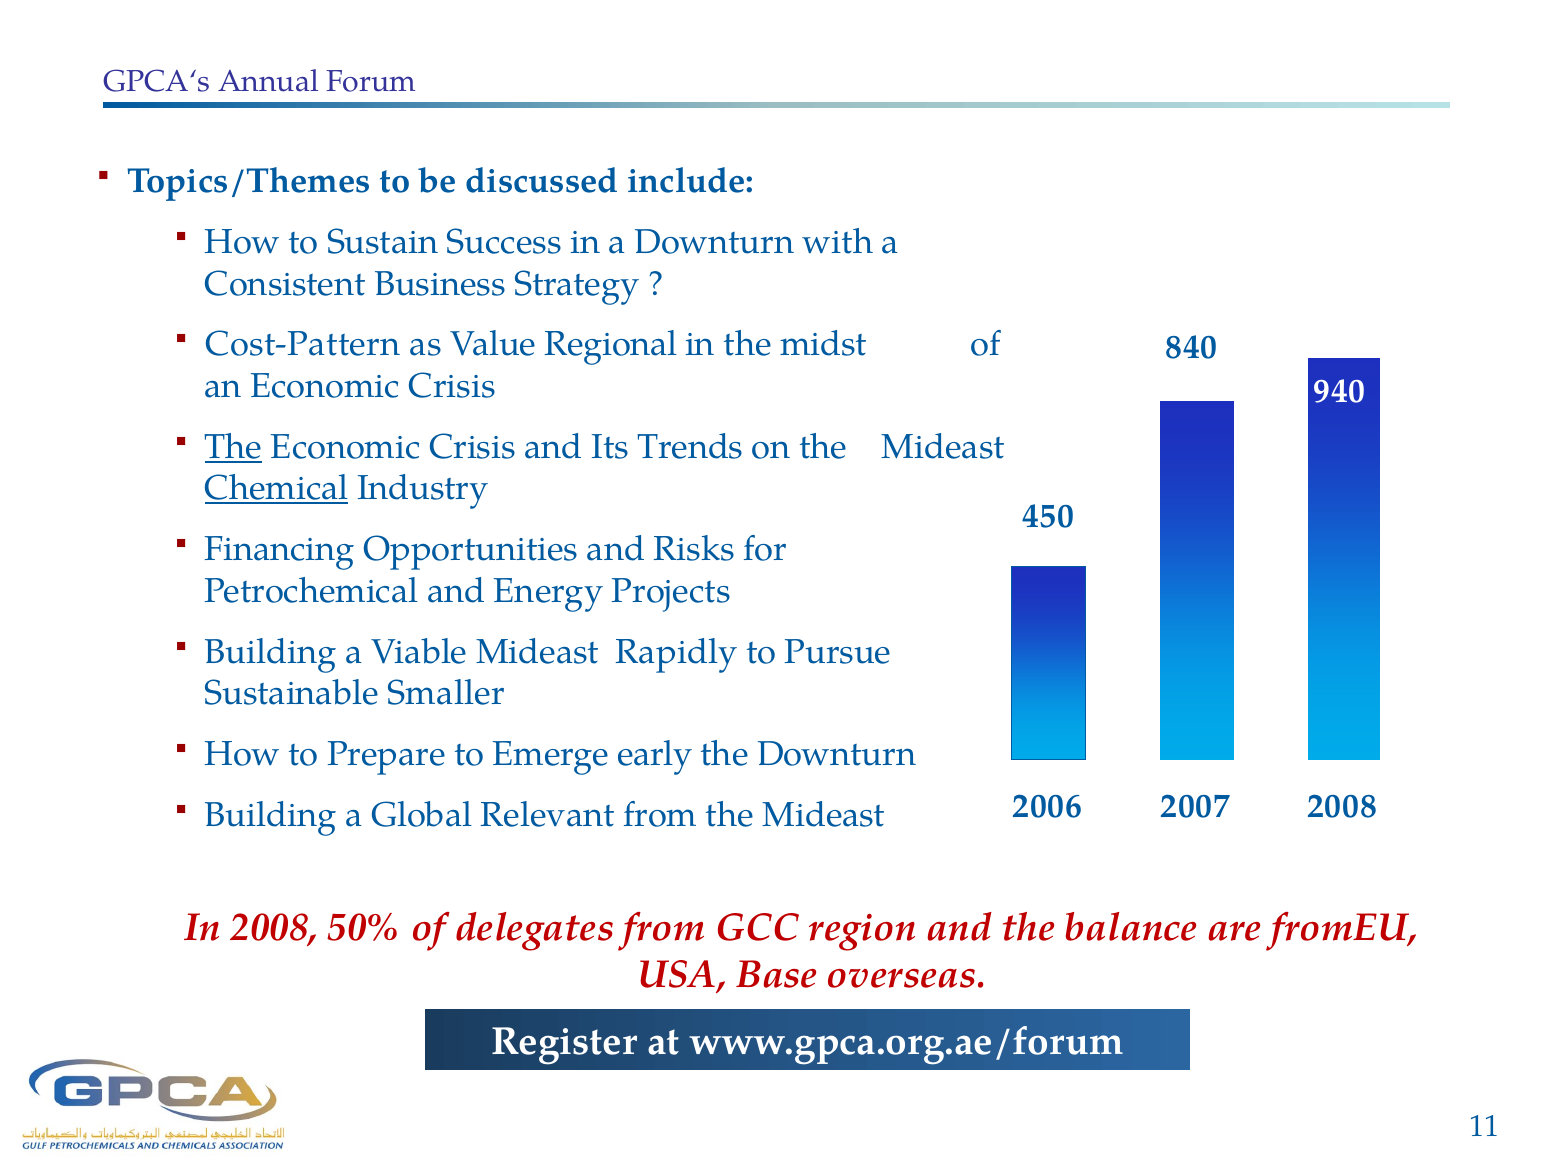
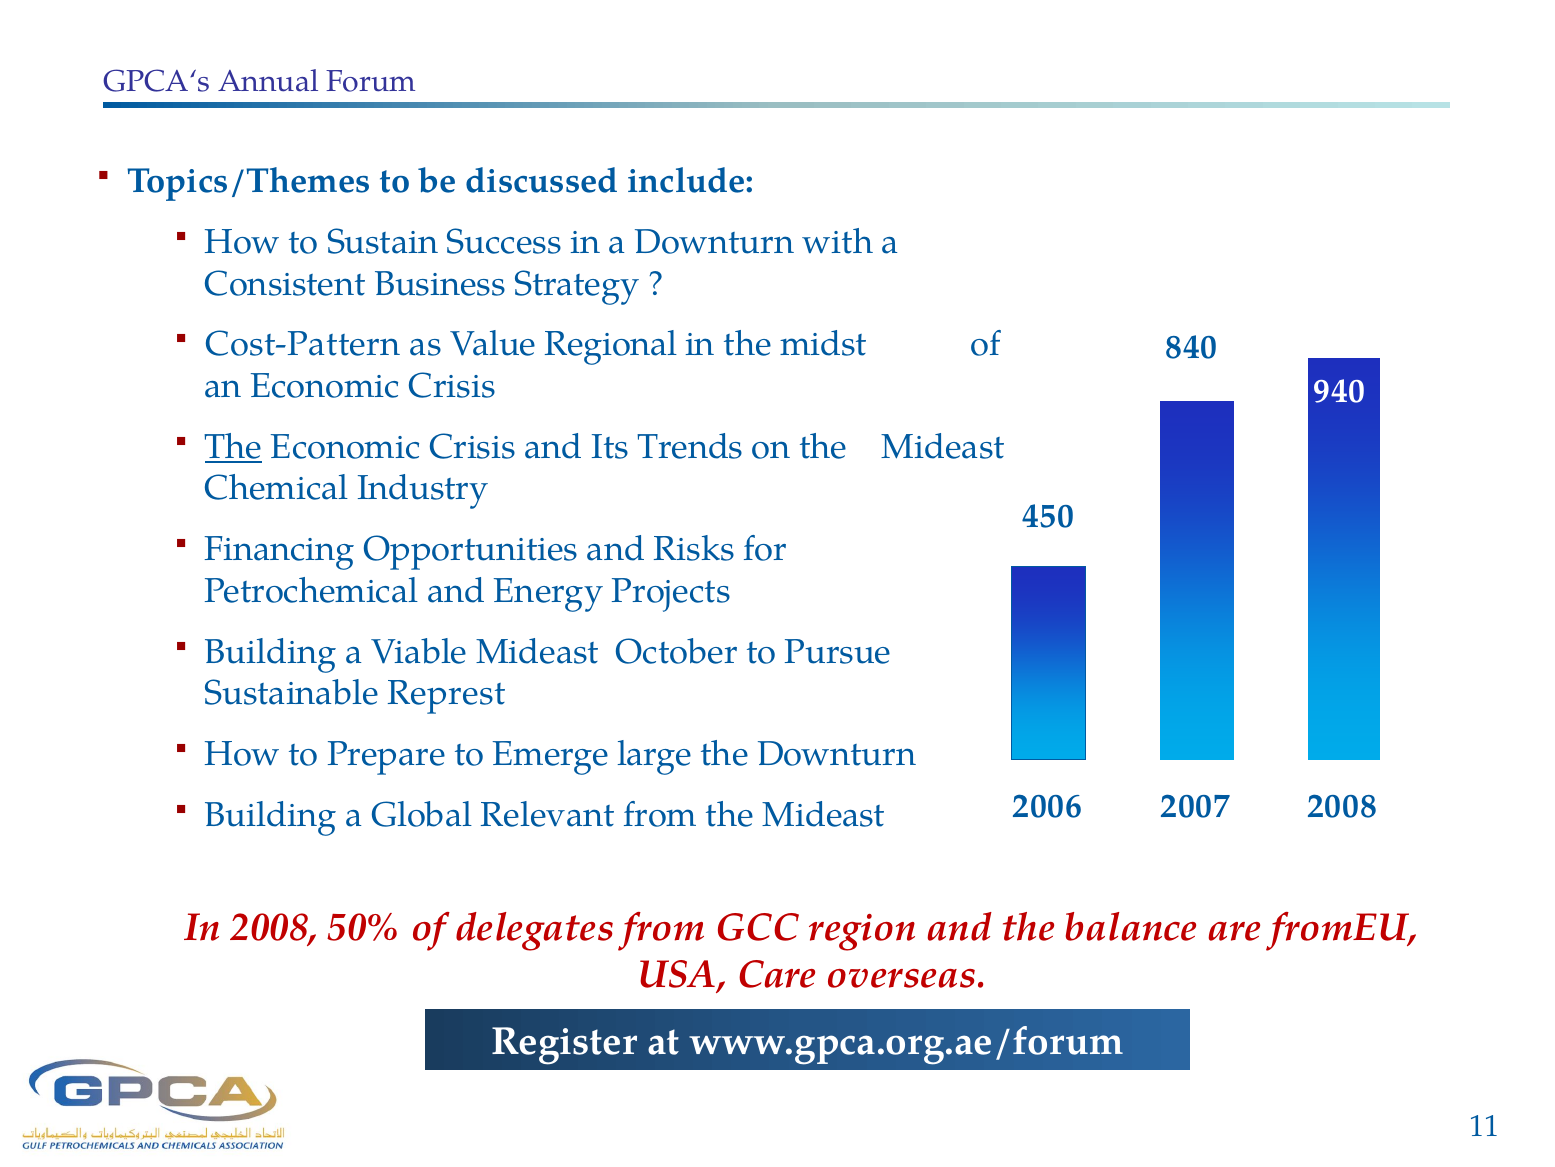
Chemical underline: present -> none
Rapidly: Rapidly -> October
Smaller: Smaller -> Represt
early: early -> large
Base: Base -> Care
